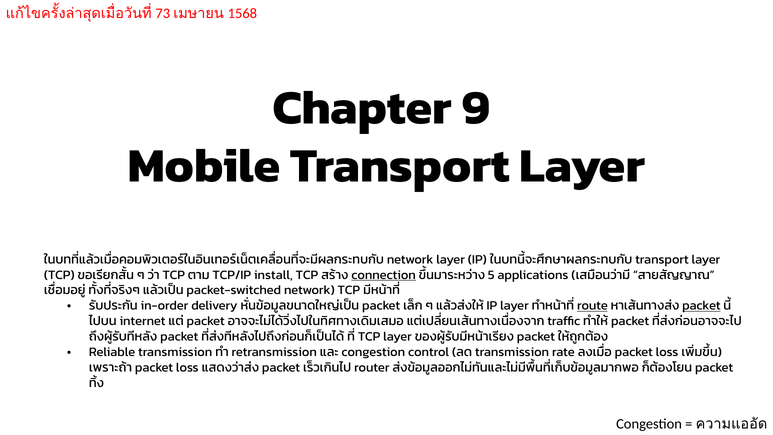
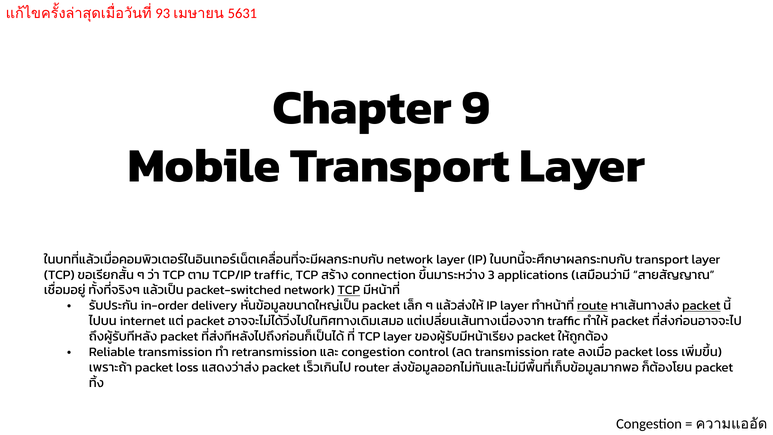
73: 73 -> 93
1568: 1568 -> 5631
TCP/IP install: install -> traffic
connection underline: present -> none
5: 5 -> 3
TCP at (349, 290) underline: none -> present
